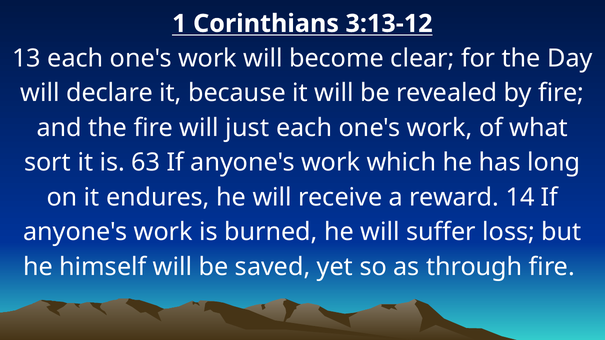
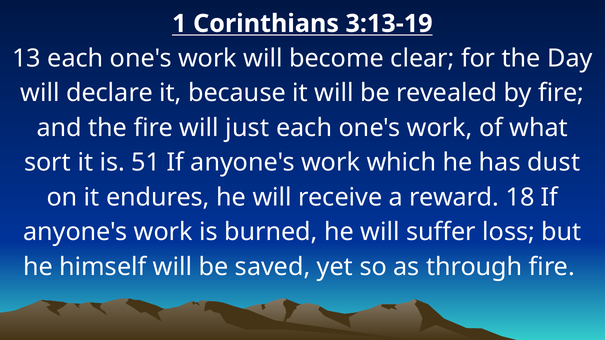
3:13-12: 3:13-12 -> 3:13-19
63: 63 -> 51
long: long -> dust
14: 14 -> 18
